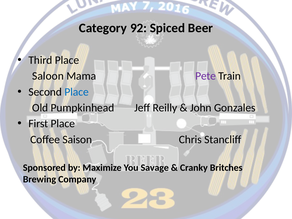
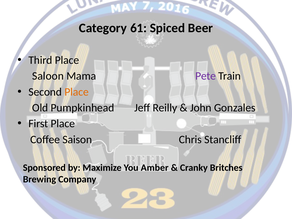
92: 92 -> 61
Place at (77, 92) colour: blue -> orange
Savage: Savage -> Amber
